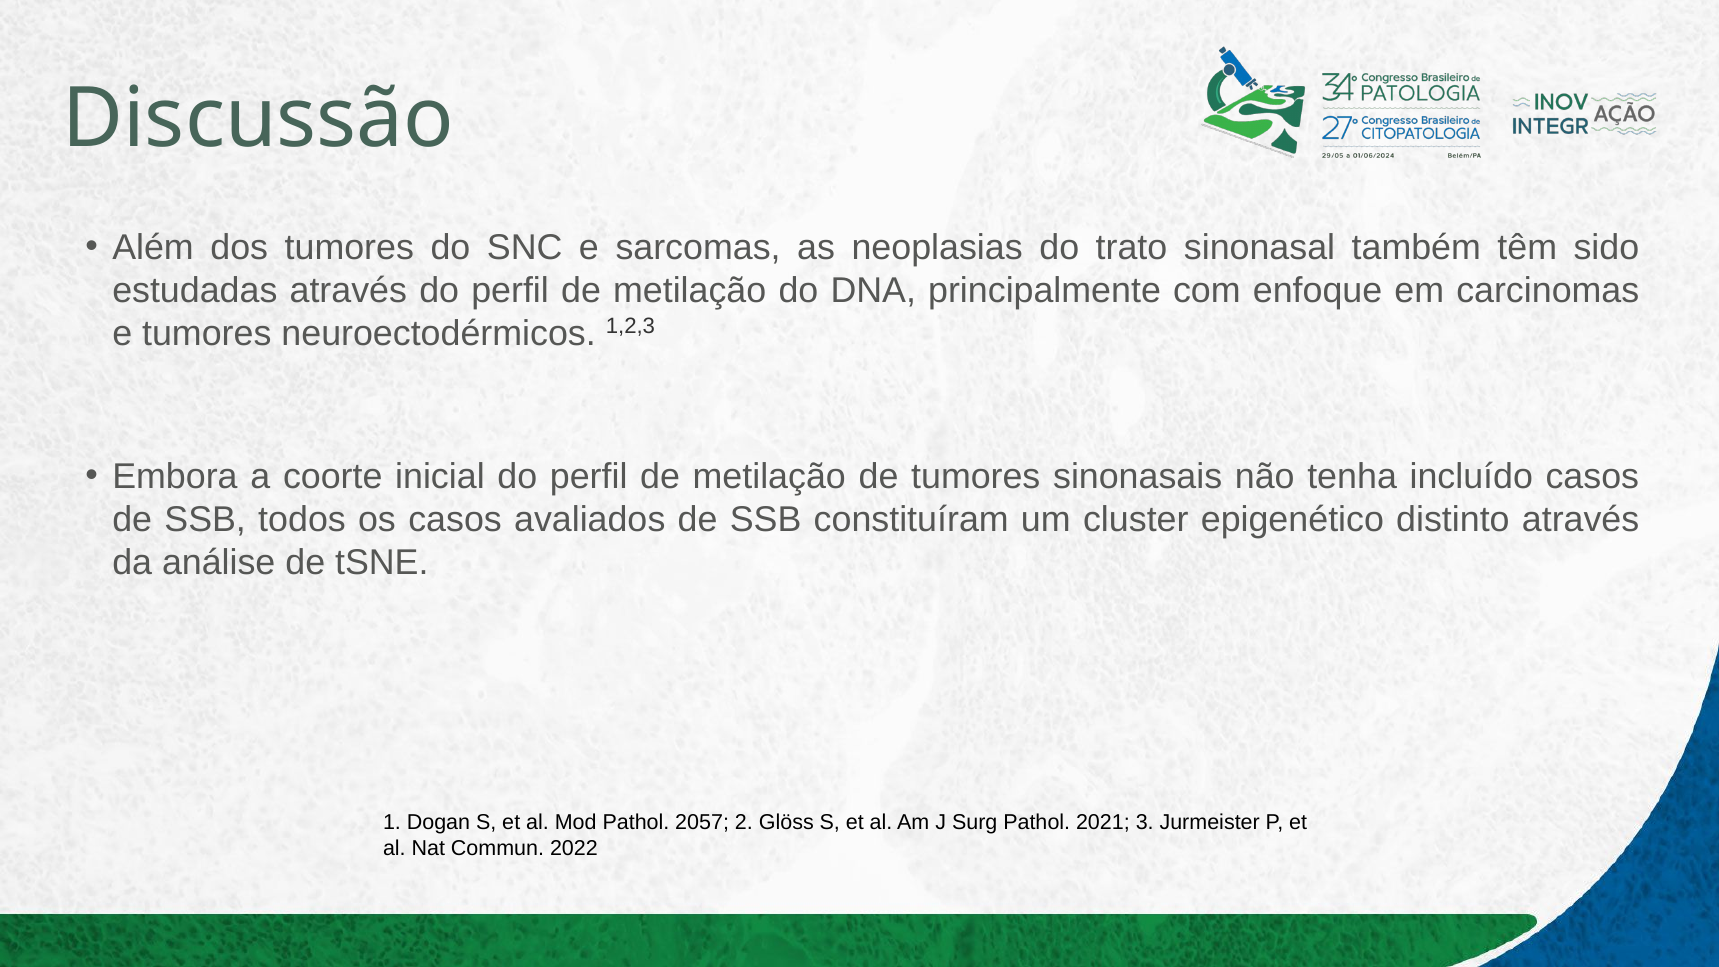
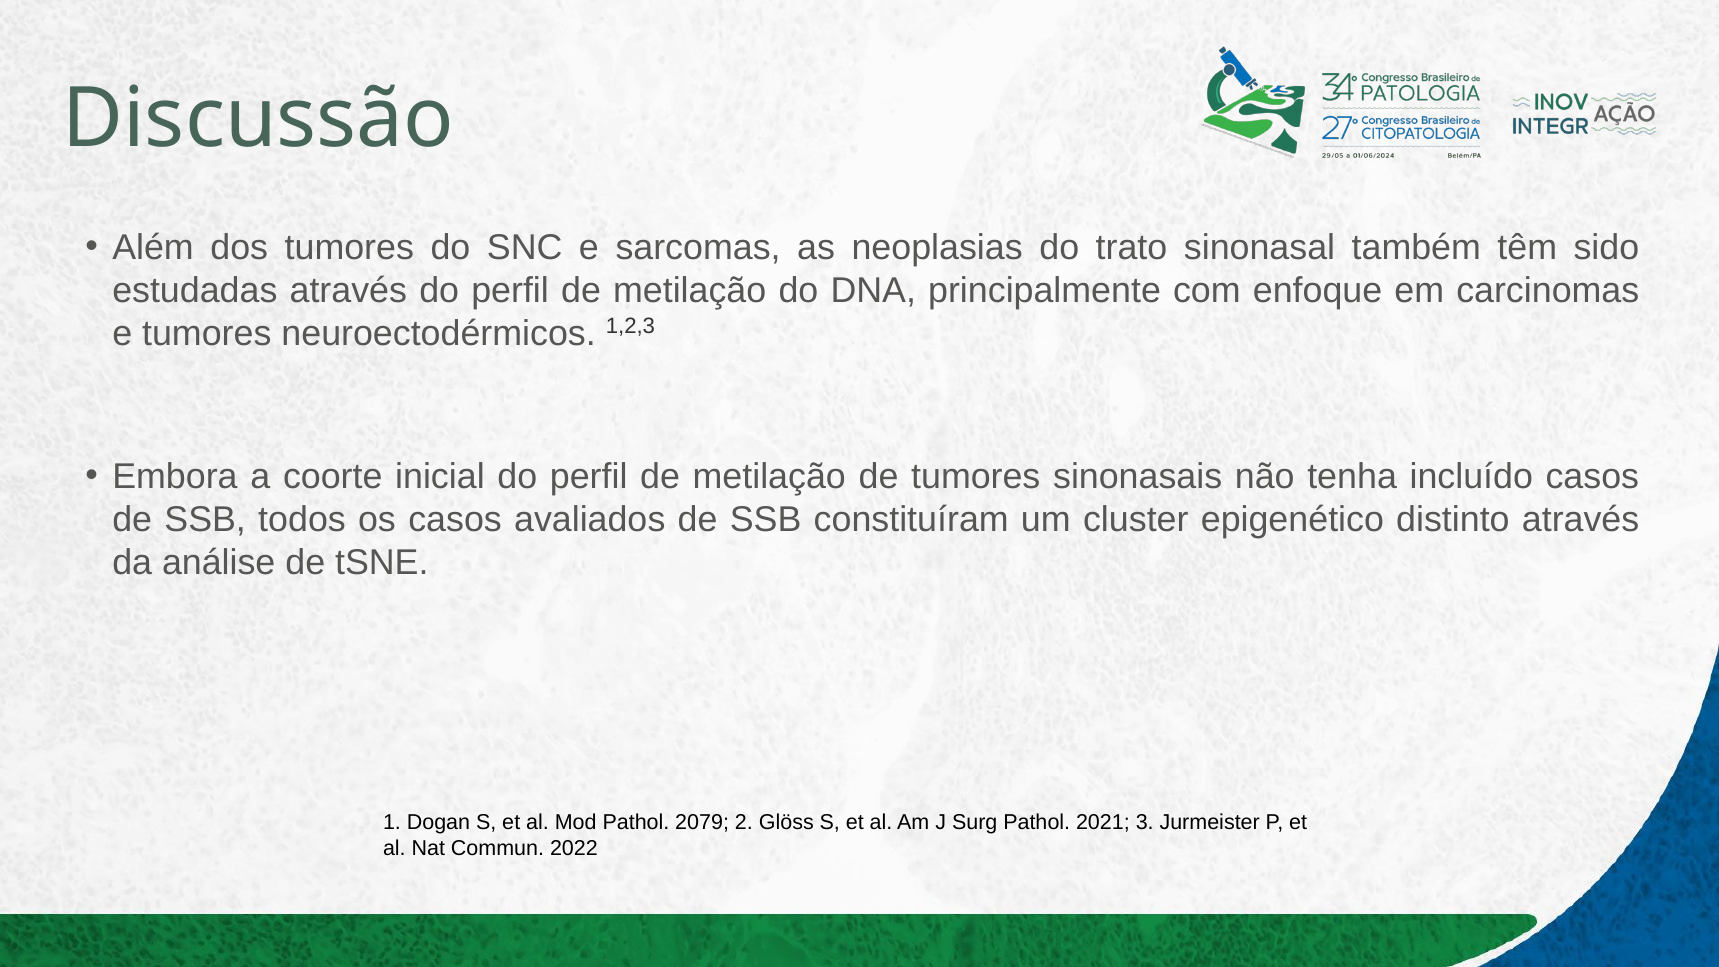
2057: 2057 -> 2079
